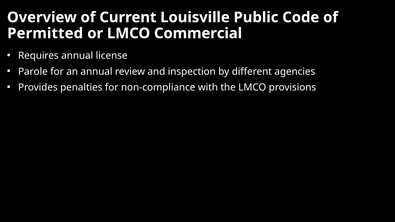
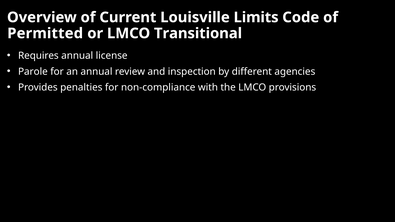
Public: Public -> Limits
Commercial: Commercial -> Transitional
